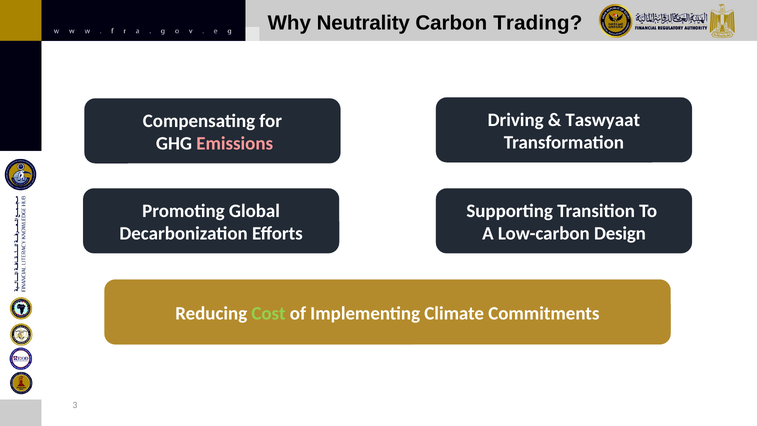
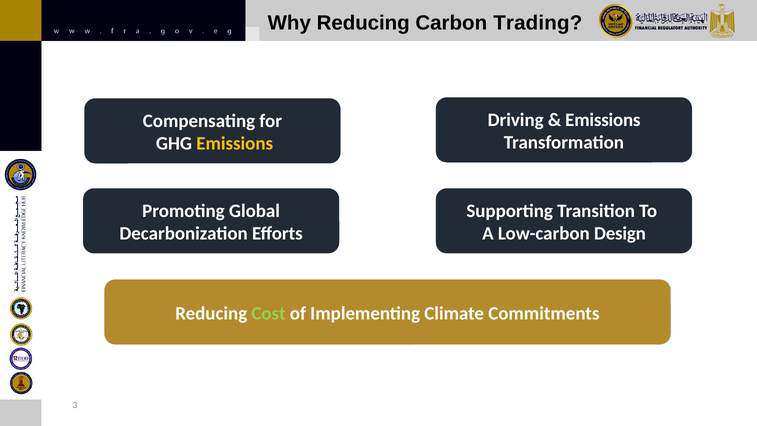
Why Neutrality: Neutrality -> Reducing
Taswyaat at (603, 120): Taswyaat -> Emissions
Emissions at (235, 143) colour: pink -> yellow
